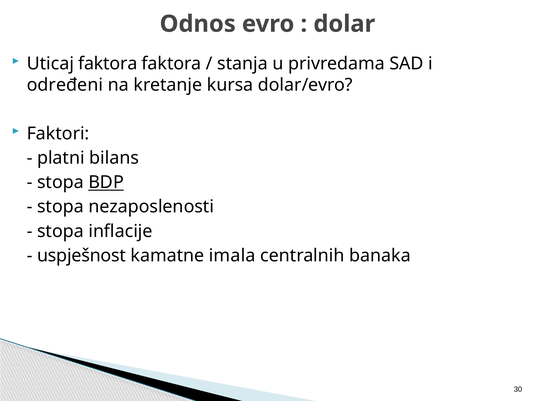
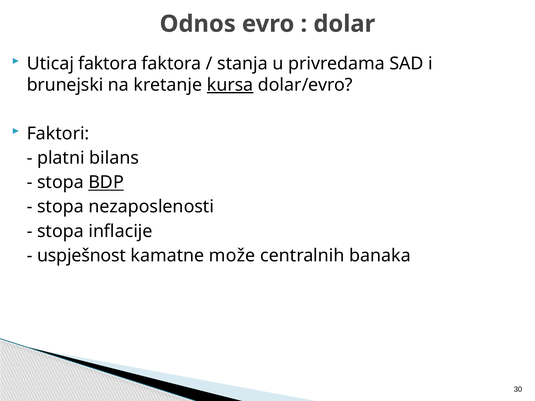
određeni: određeni -> brunejski
kursa underline: none -> present
imala: imala -> može
